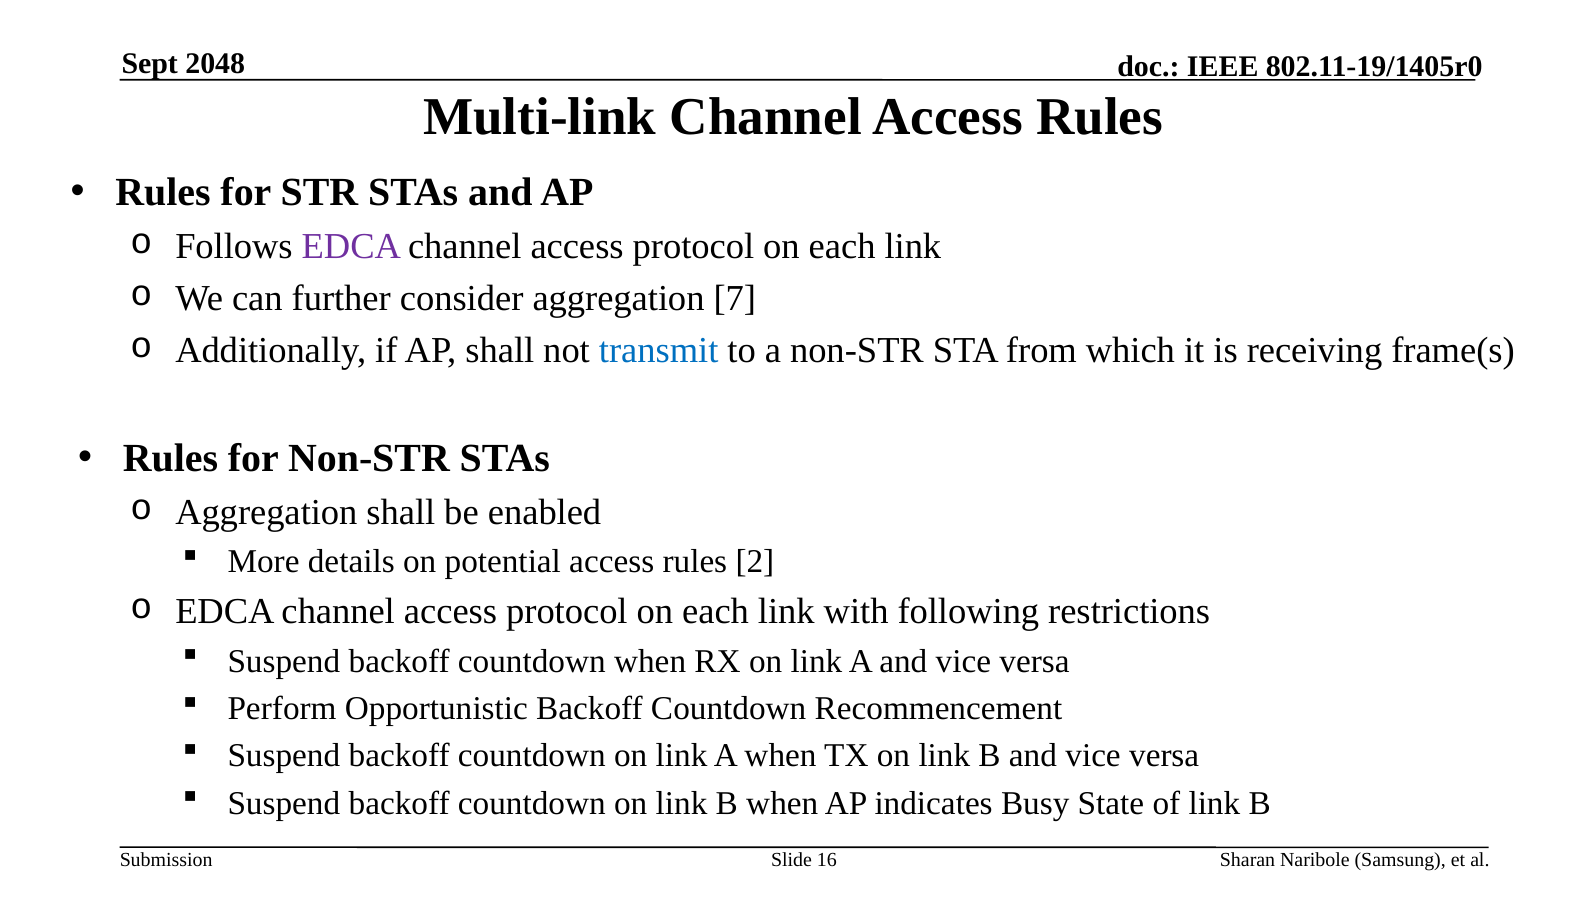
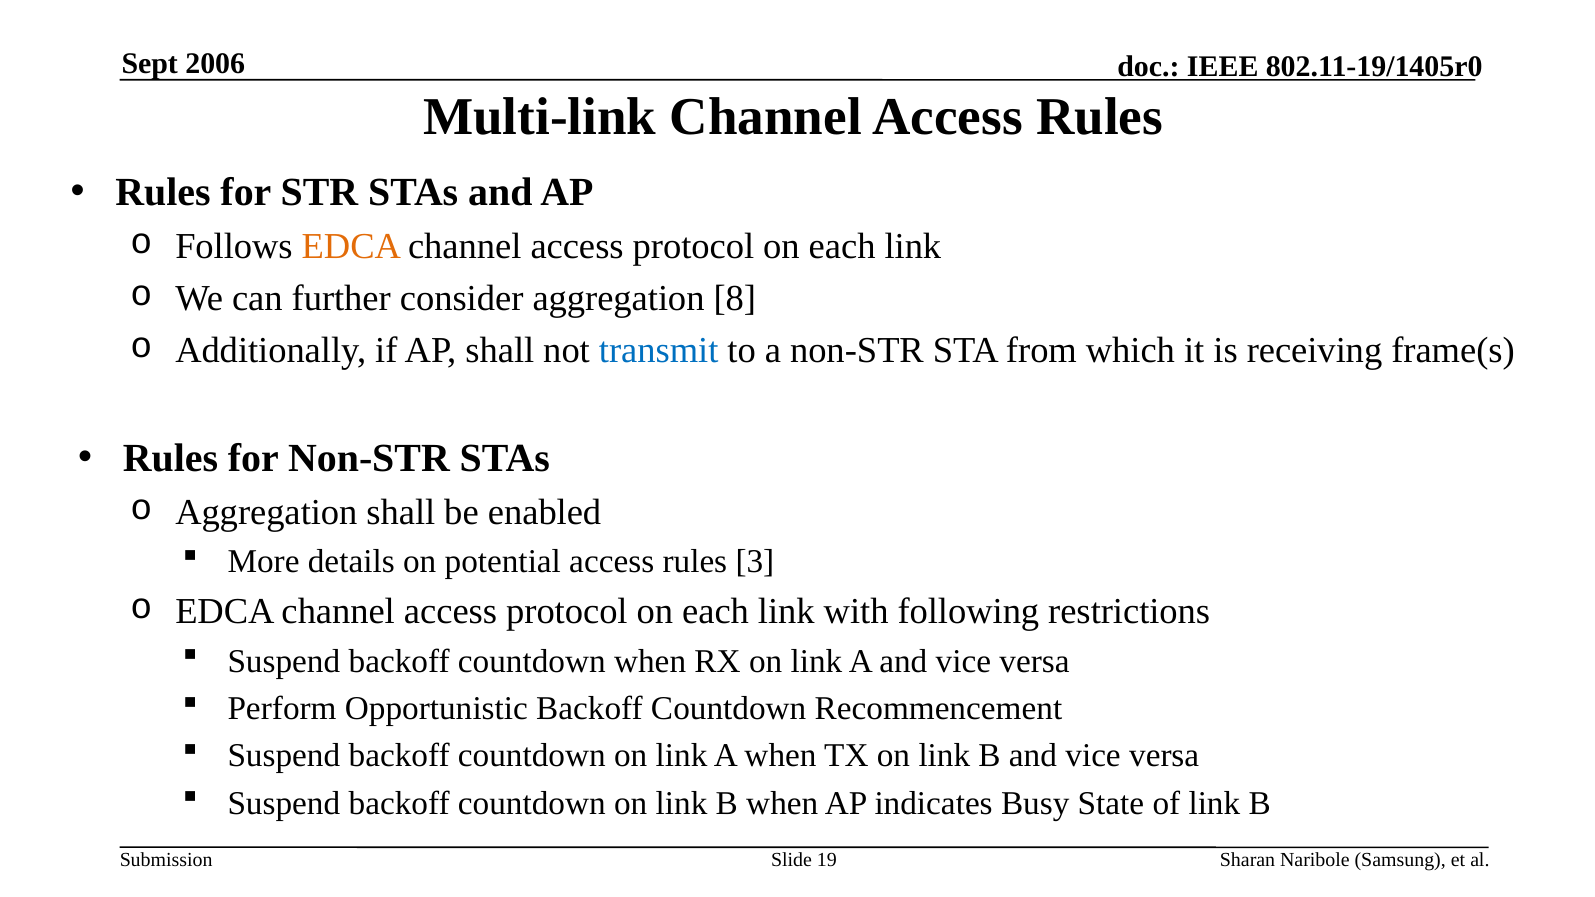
2048: 2048 -> 2006
EDCA at (351, 246) colour: purple -> orange
7: 7 -> 8
2: 2 -> 3
16: 16 -> 19
